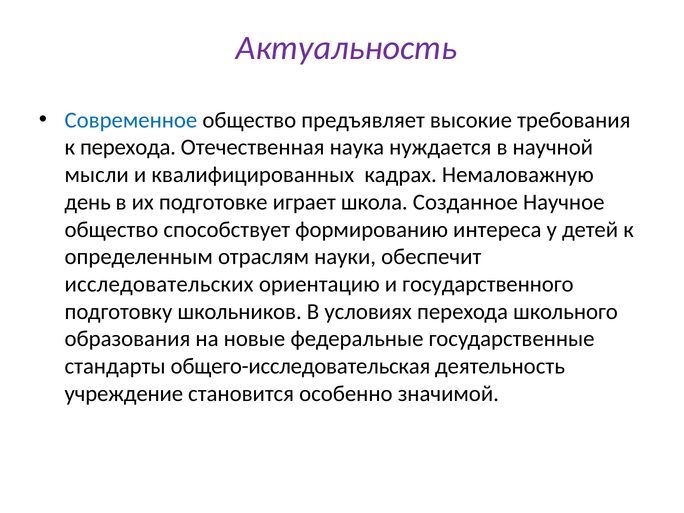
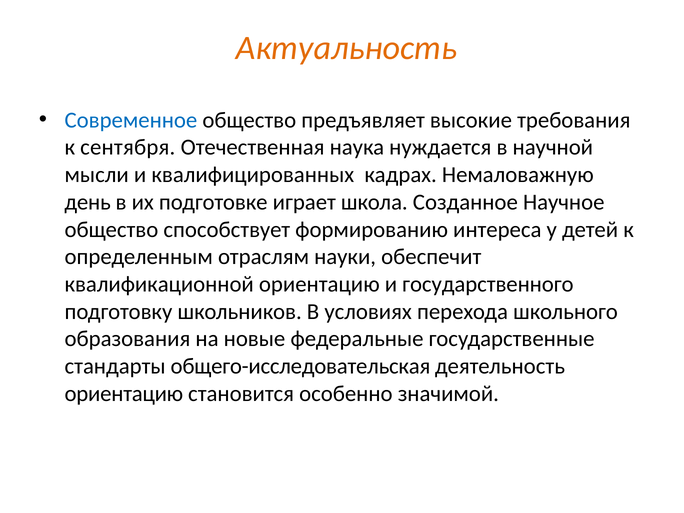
Актуальность colour: purple -> orange
к перехода: перехода -> сентября
исследовательских: исследовательских -> квалификационной
учреждение at (124, 394): учреждение -> ориентацию
